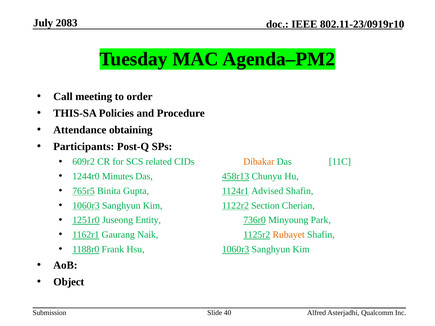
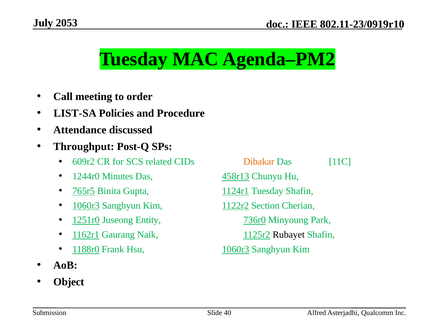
2083: 2083 -> 2053
THIS-SA: THIS-SA -> LIST-SA
obtaining: obtaining -> discussed
Participants: Participants -> Throughput
1124r1 Advised: Advised -> Tuesday
Rubayet colour: orange -> black
